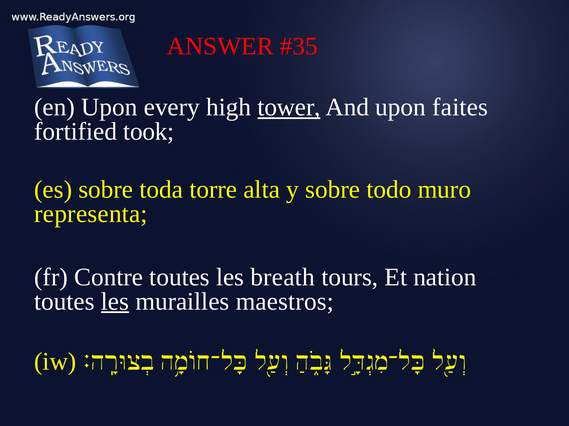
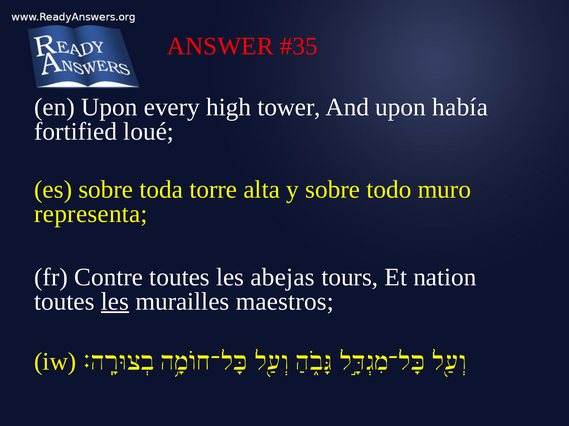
tower underline: present -> none
faites: faites -> había
took: took -> loué
breath: breath -> abejas
